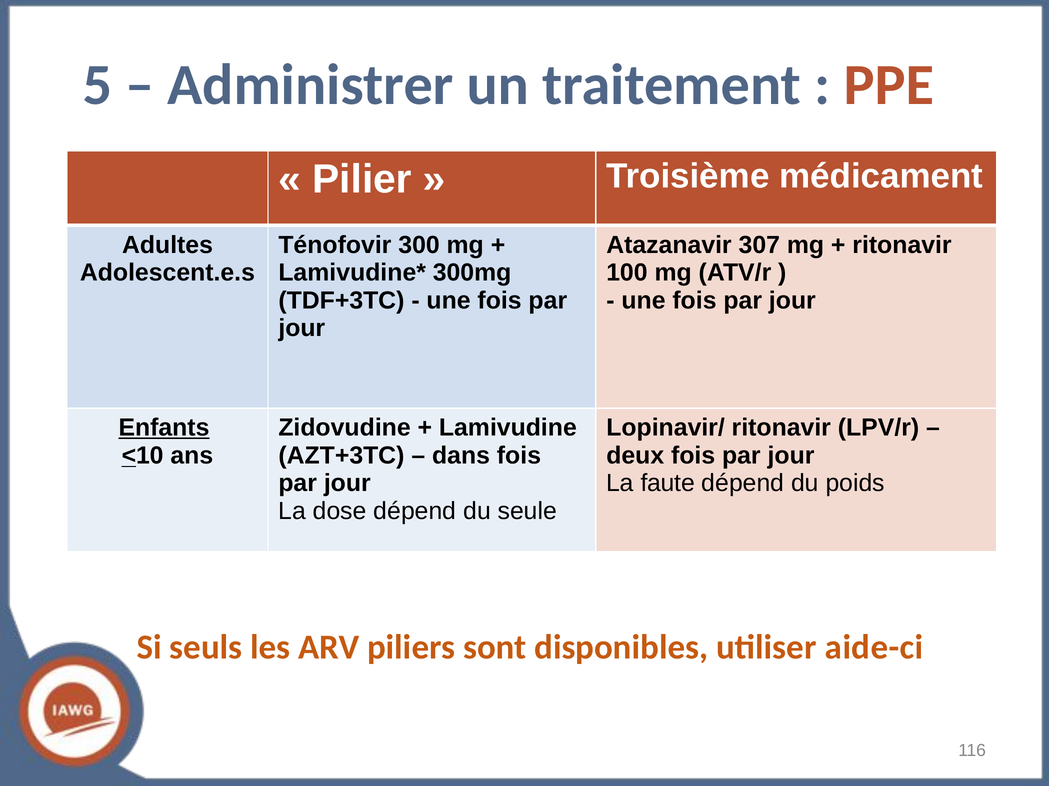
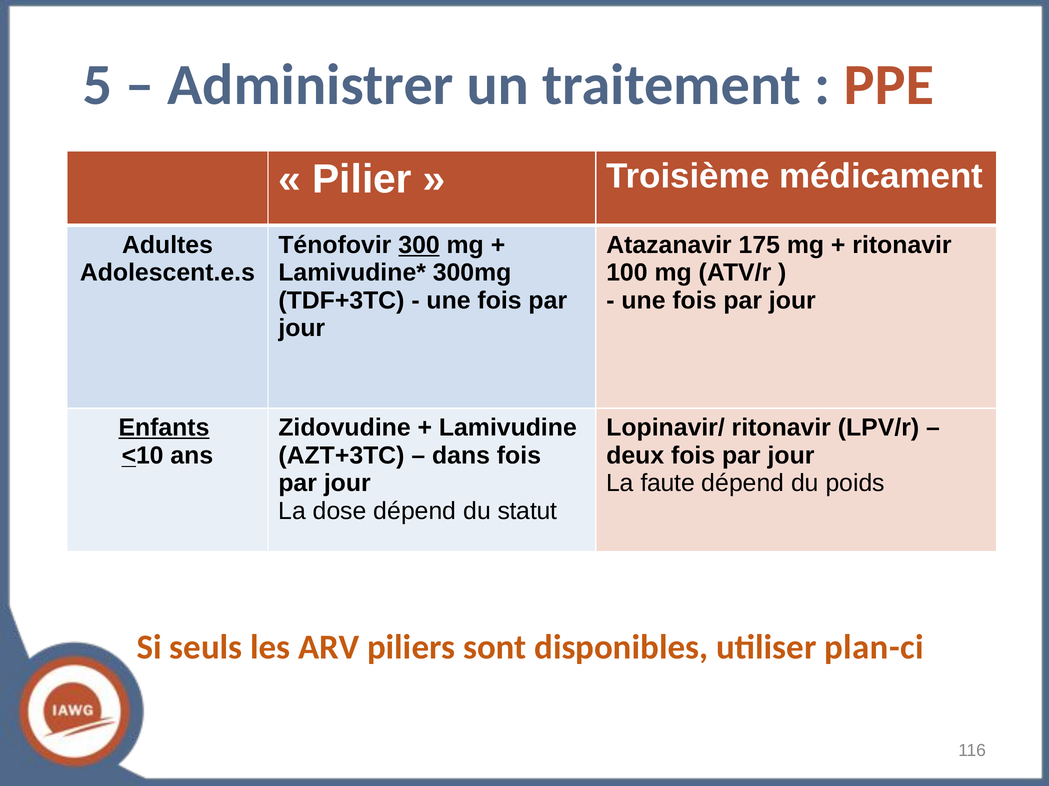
300 underline: none -> present
307: 307 -> 175
seule: seule -> statut
aide-ci: aide-ci -> plan-ci
